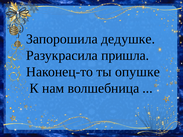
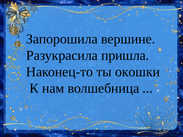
дедушке: дедушке -> вершине
опушке: опушке -> окошки
